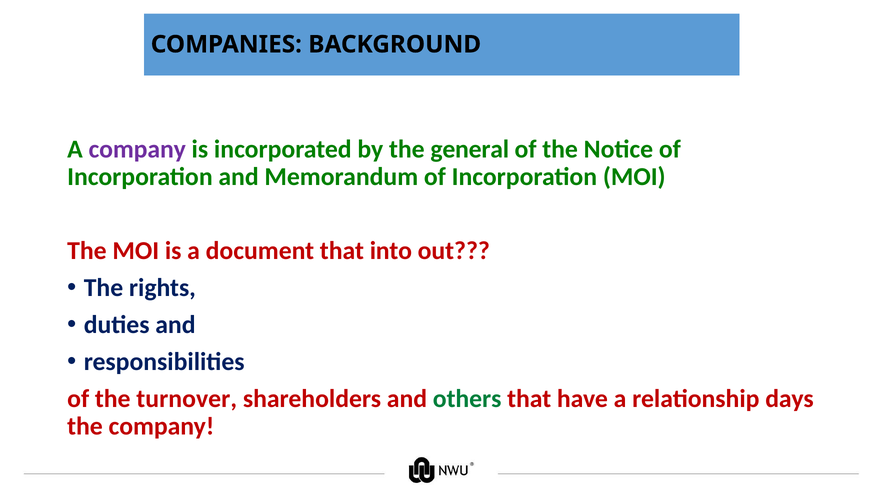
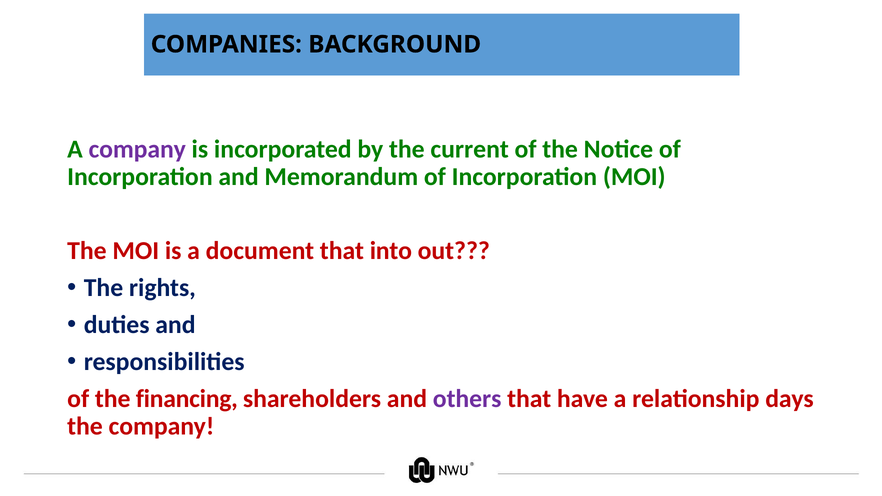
general: general -> current
turnover: turnover -> financing
others colour: green -> purple
